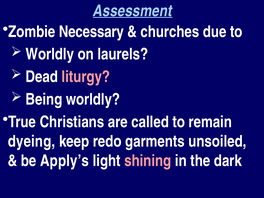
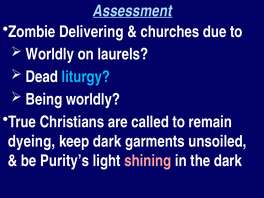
Necessary: Necessary -> Delivering
liturgy colour: pink -> light blue
keep redo: redo -> dark
Apply’s: Apply’s -> Purity’s
